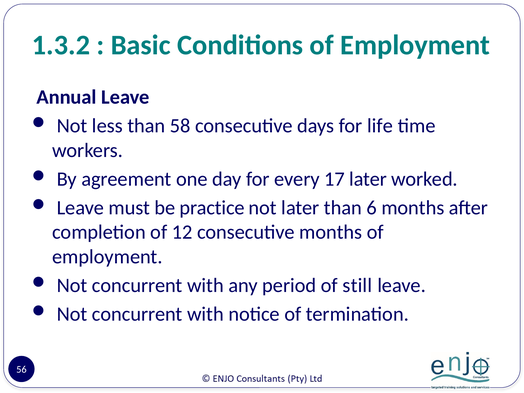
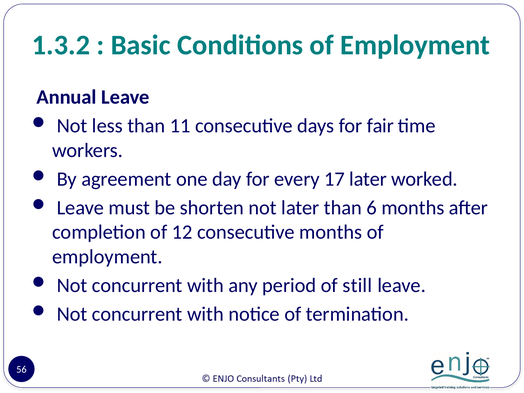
58: 58 -> 11
life: life -> fair
practice: practice -> shorten
